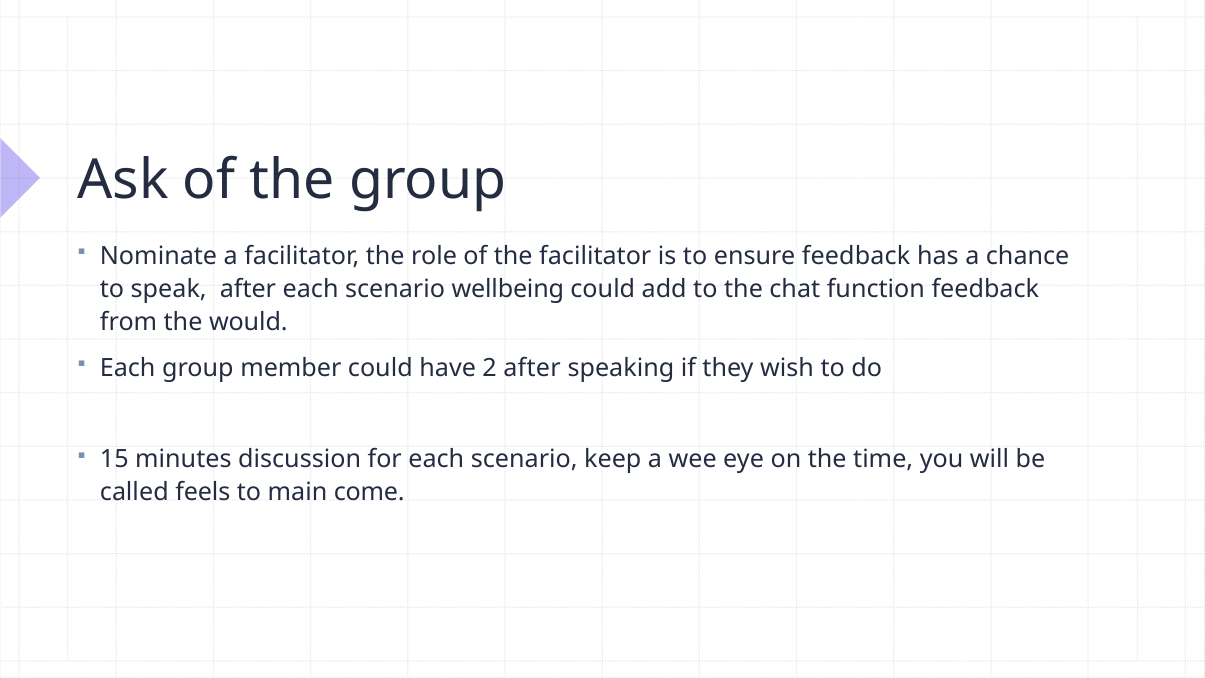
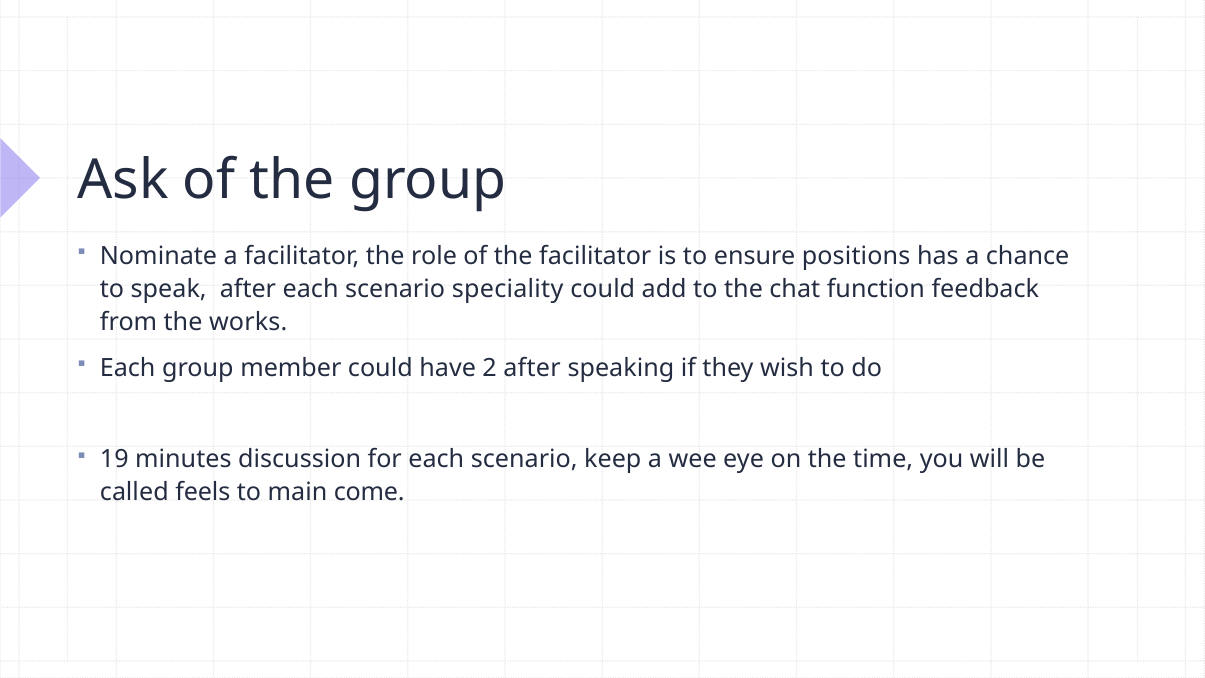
ensure feedback: feedback -> positions
wellbeing: wellbeing -> speciality
would: would -> works
15: 15 -> 19
